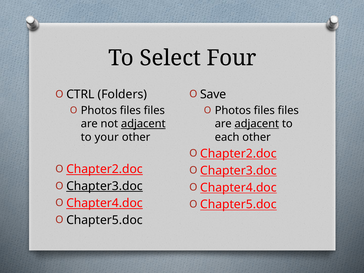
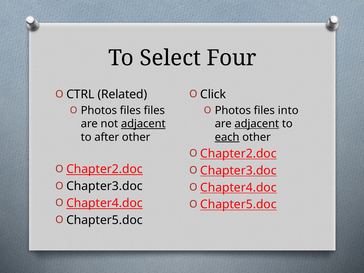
Save: Save -> Click
Folders: Folders -> Related
files at (288, 110): files -> into
each underline: none -> present
your: your -> after
Chapter3.doc at (104, 186) underline: present -> none
